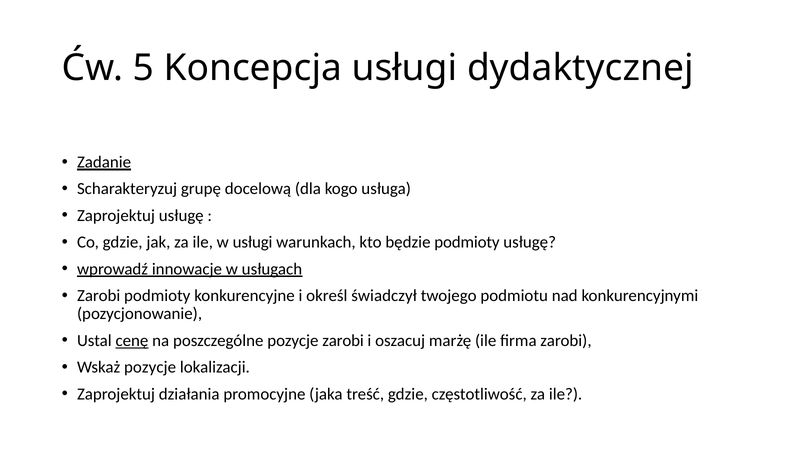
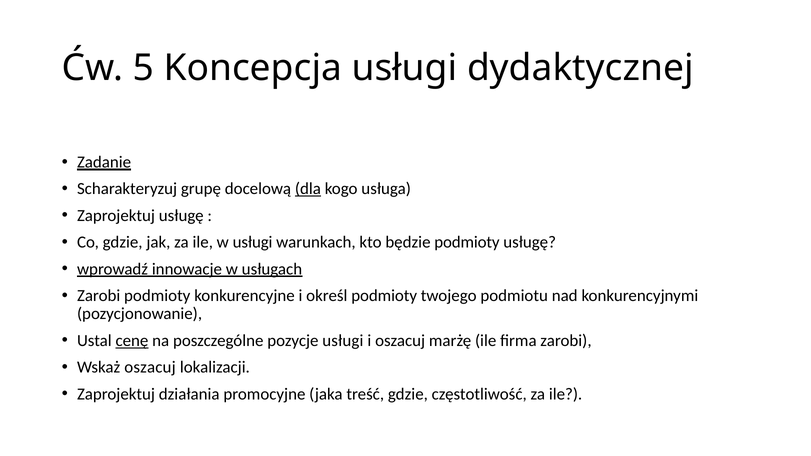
dla underline: none -> present
określ świadczył: świadczył -> podmioty
pozycje zarobi: zarobi -> usługi
Wskaż pozycje: pozycje -> oszacuj
